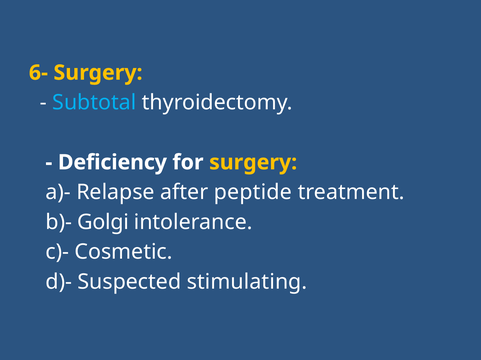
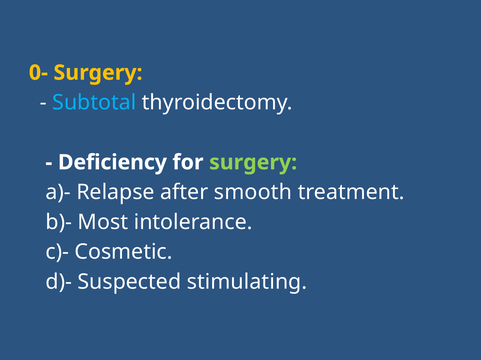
6-: 6- -> 0-
surgery at (253, 163) colour: yellow -> light green
peptide: peptide -> smooth
Golgi: Golgi -> Most
